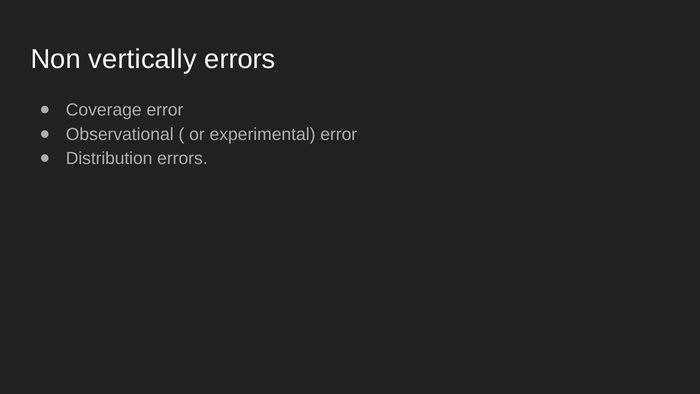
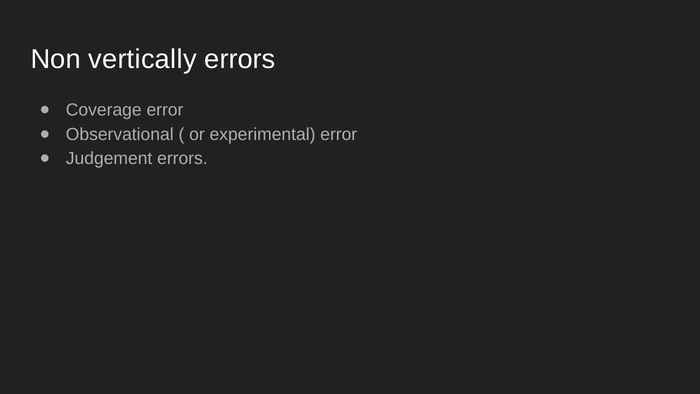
Distribution: Distribution -> Judgement
